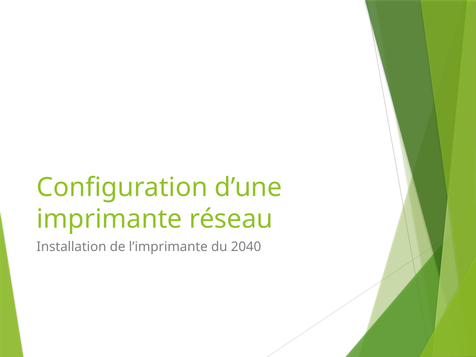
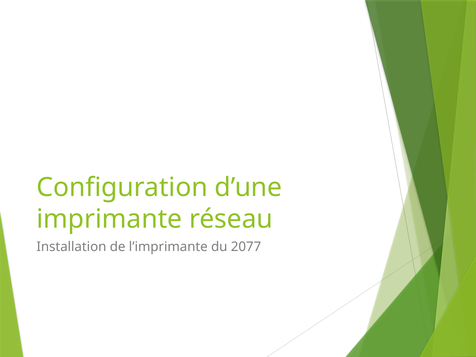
2040: 2040 -> 2077
